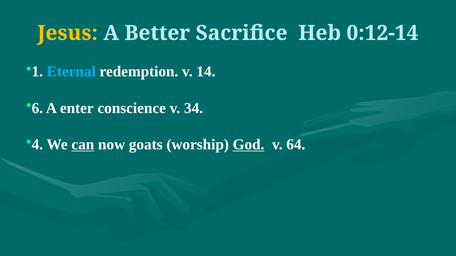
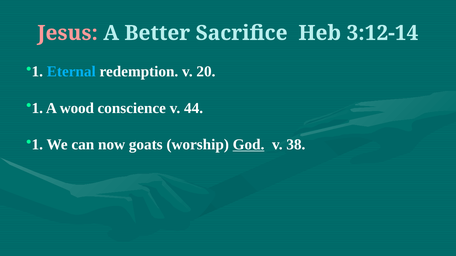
Jesus colour: yellow -> pink
0:12-14: 0:12-14 -> 3:12-14
14: 14 -> 20
6 at (37, 108): 6 -> 1
enter: enter -> wood
34: 34 -> 44
4 at (37, 145): 4 -> 1
can underline: present -> none
64: 64 -> 38
